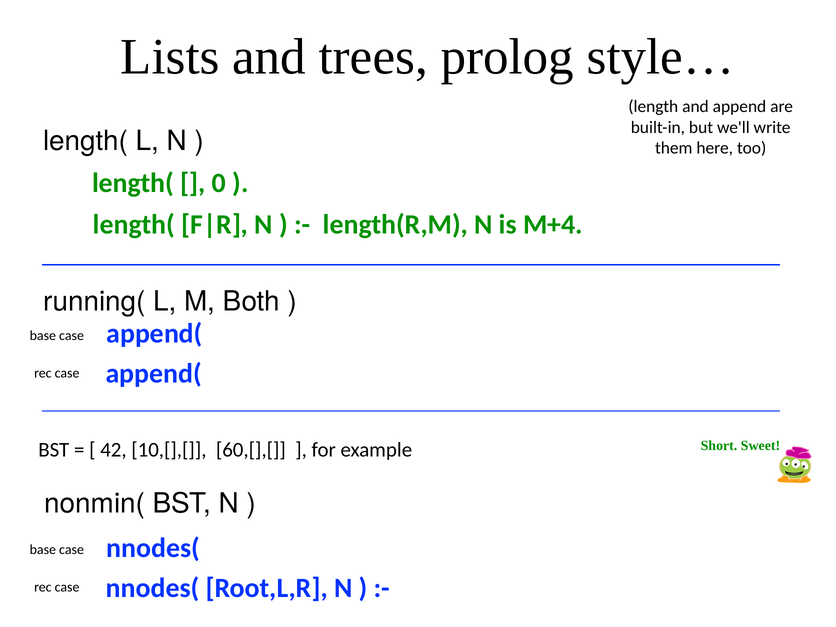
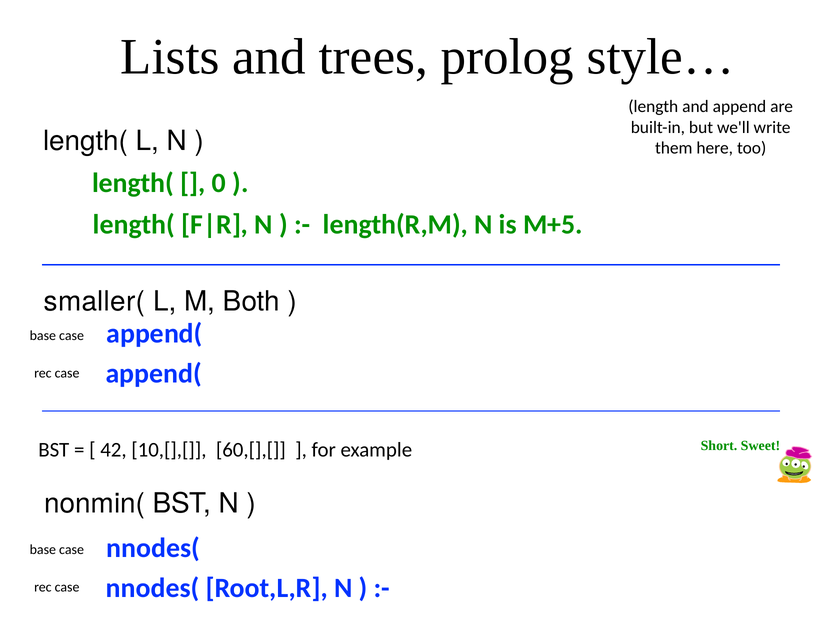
M+4: M+4 -> M+5
running(: running( -> smaller(
